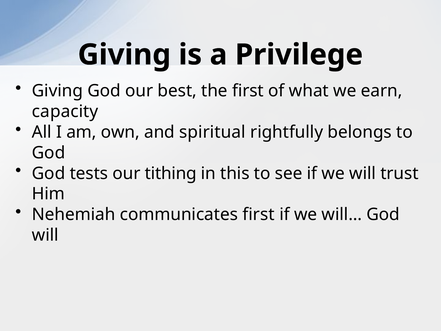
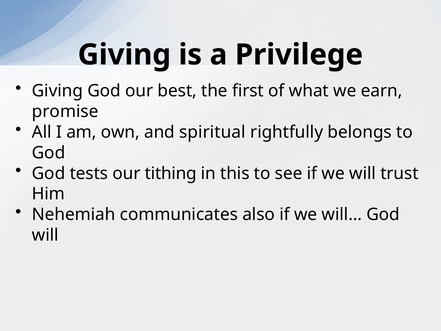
capacity: capacity -> promise
communicates first: first -> also
